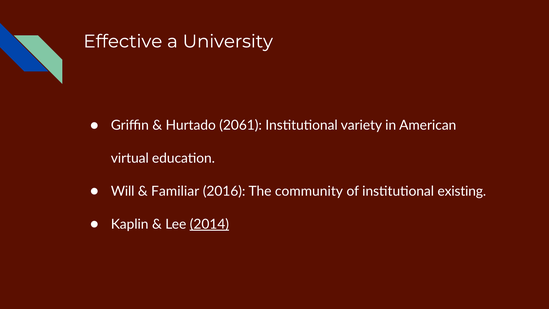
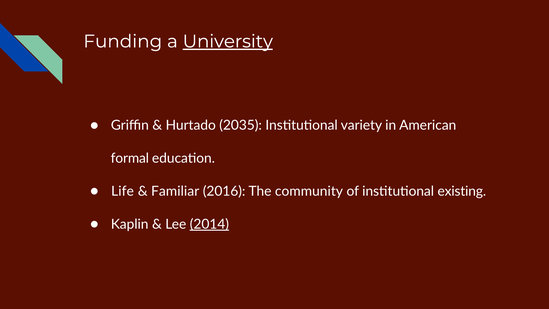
Effective: Effective -> Funding
University underline: none -> present
2061: 2061 -> 2035
virtual: virtual -> formal
Will: Will -> Life
